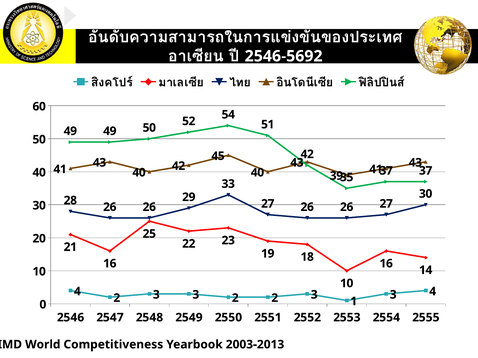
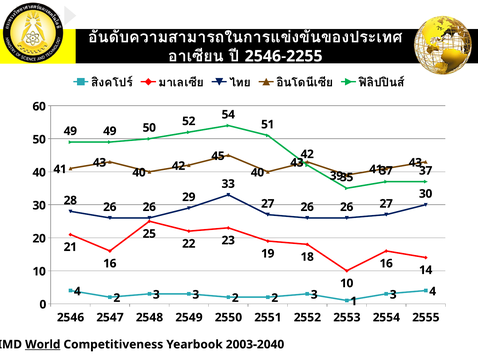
2546-5692: 2546-5692 -> 2546-2255
World underline: none -> present
2003-2013: 2003-2013 -> 2003-2040
